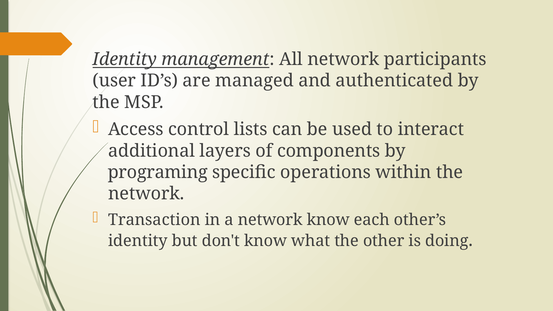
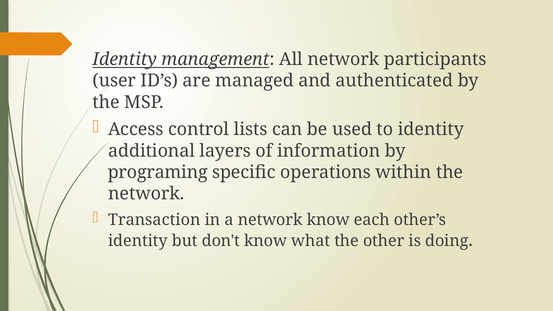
to interact: interact -> identity
components: components -> information
